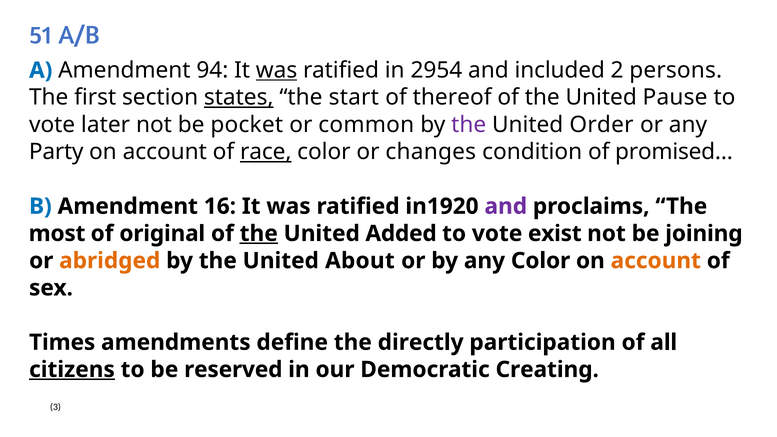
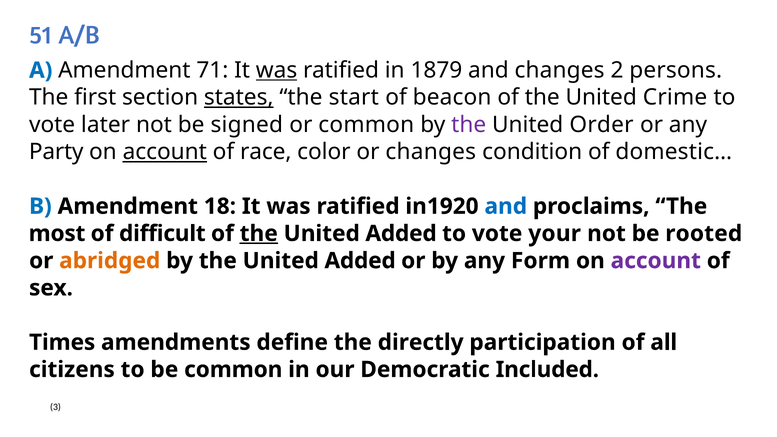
94: 94 -> 71
2954: 2954 -> 1879
and included: included -> changes
thereof: thereof -> beacon
Pause: Pause -> Crime
pocket: pocket -> signed
account at (165, 152) underline: none -> present
race underline: present -> none
promised…: promised… -> domestic…
16: 16 -> 18
and at (506, 206) colour: purple -> blue
original: original -> difficult
exist: exist -> your
joining: joining -> rooted
by the United About: About -> Added
any Color: Color -> Form
account at (656, 261) colour: orange -> purple
citizens underline: present -> none
be reserved: reserved -> common
Creating: Creating -> Included
